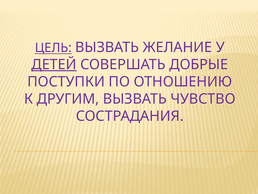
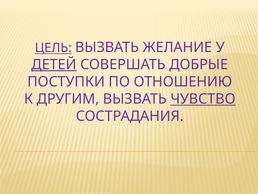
ЧУВСТВО underline: none -> present
